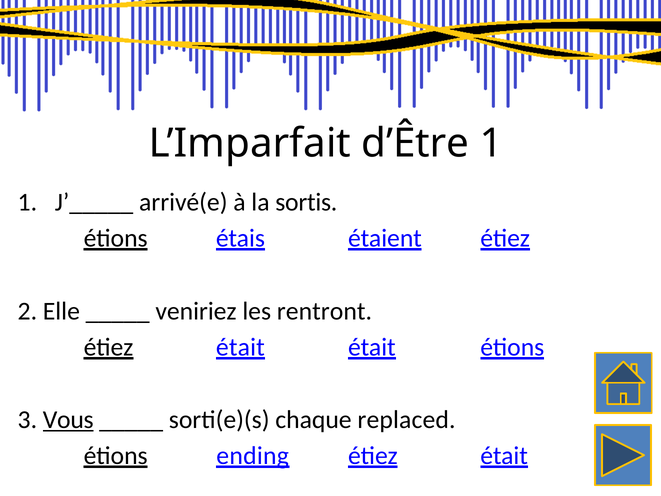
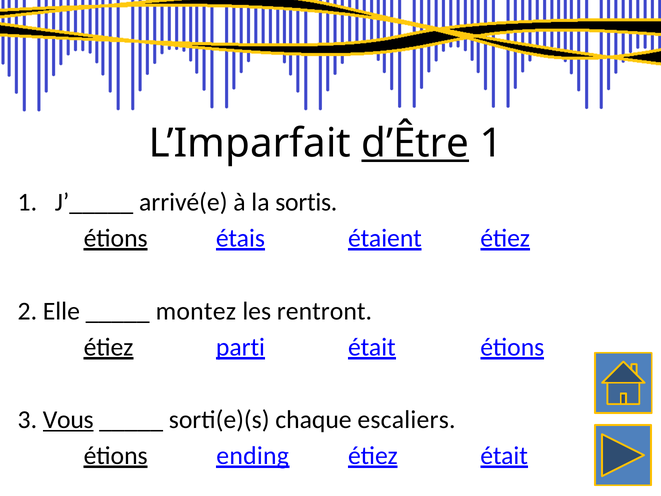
d’Être underline: none -> present
veniriez: veniriez -> montez
était at (240, 347): était -> parti
replaced: replaced -> escaliers
